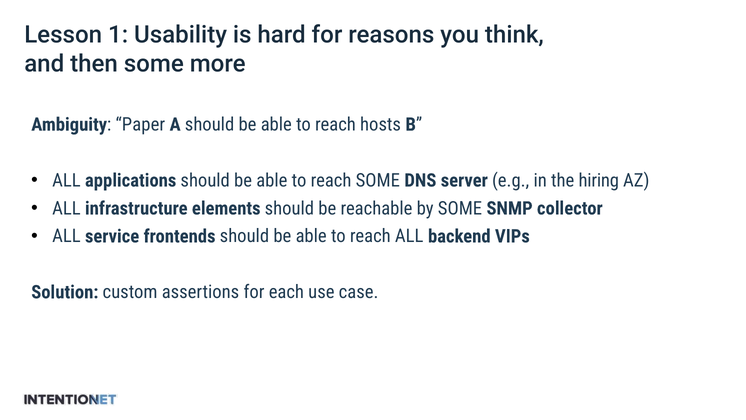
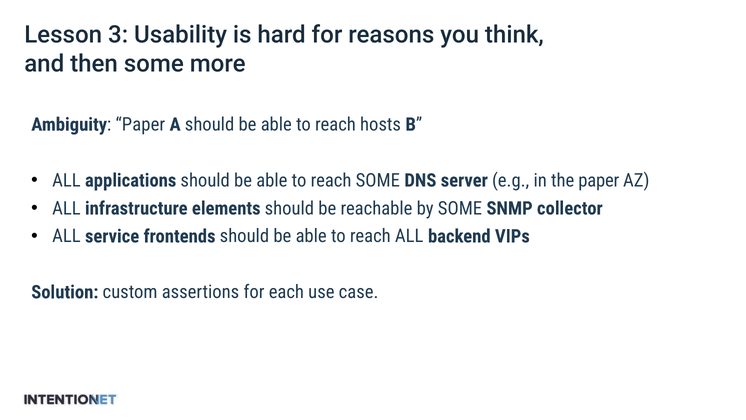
1: 1 -> 3
the hiring: hiring -> paper
